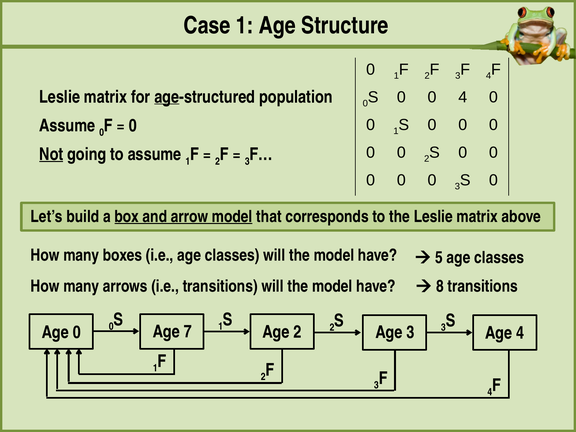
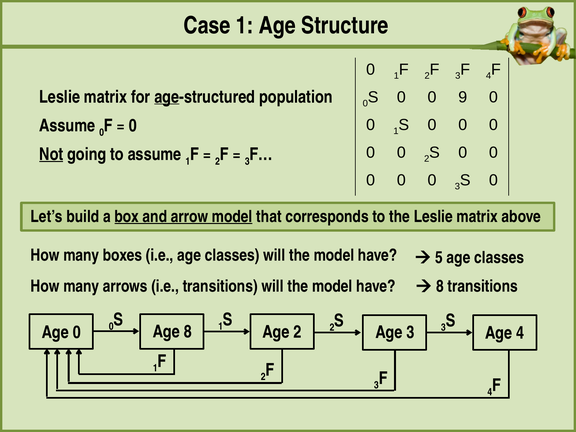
0 4: 4 -> 9
Age 7: 7 -> 8
